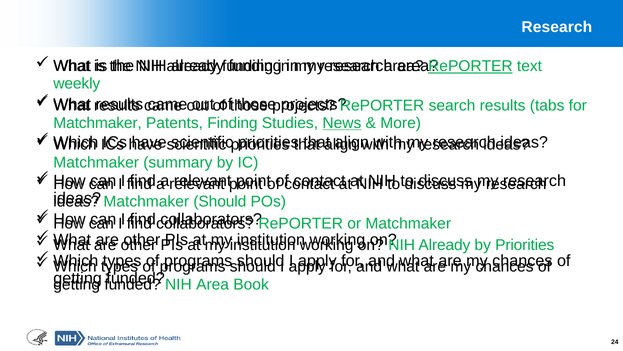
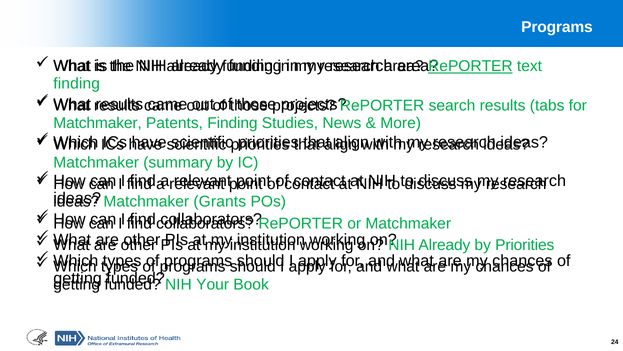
Research at (557, 27): Research -> Programs
weekly at (77, 84): weekly -> finding
News underline: present -> none
Matchmaker Should: Should -> Grants
NIH Area: Area -> Your
